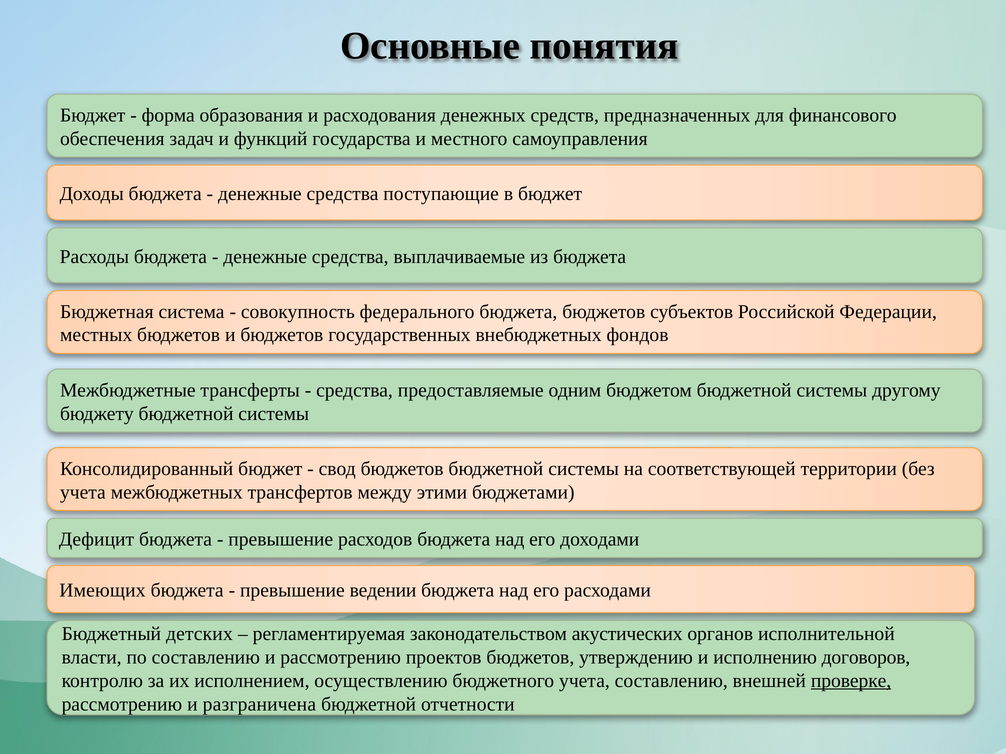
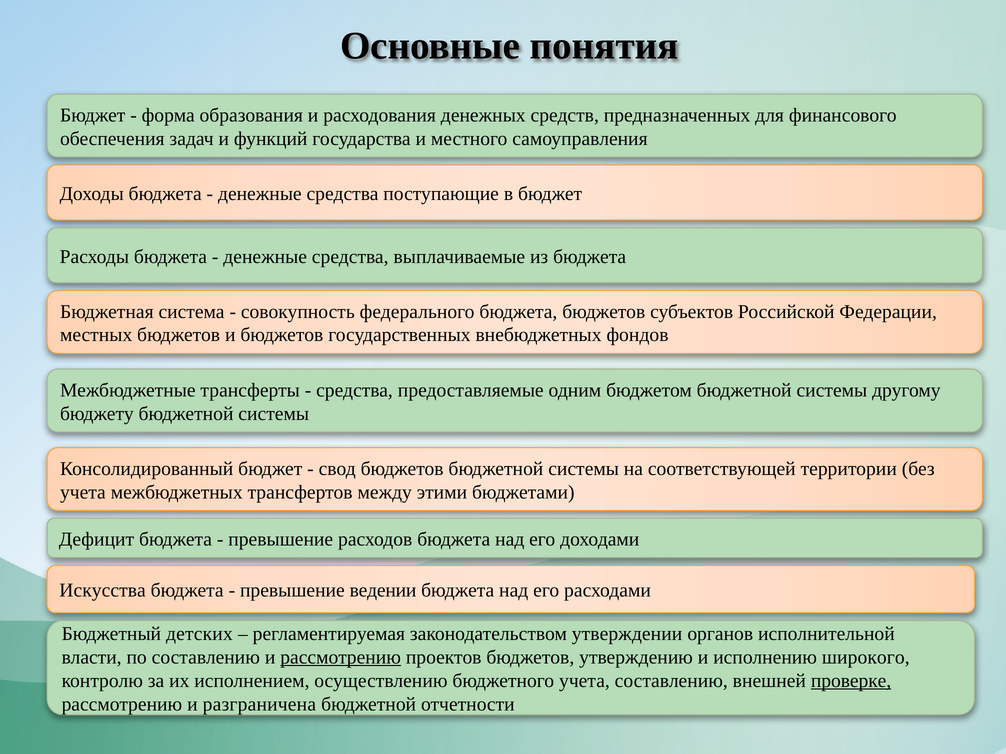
Имеющих: Имеющих -> Искусства
акустических: акустических -> утверждении
рассмотрению at (341, 658) underline: none -> present
договоров: договоров -> широкого
